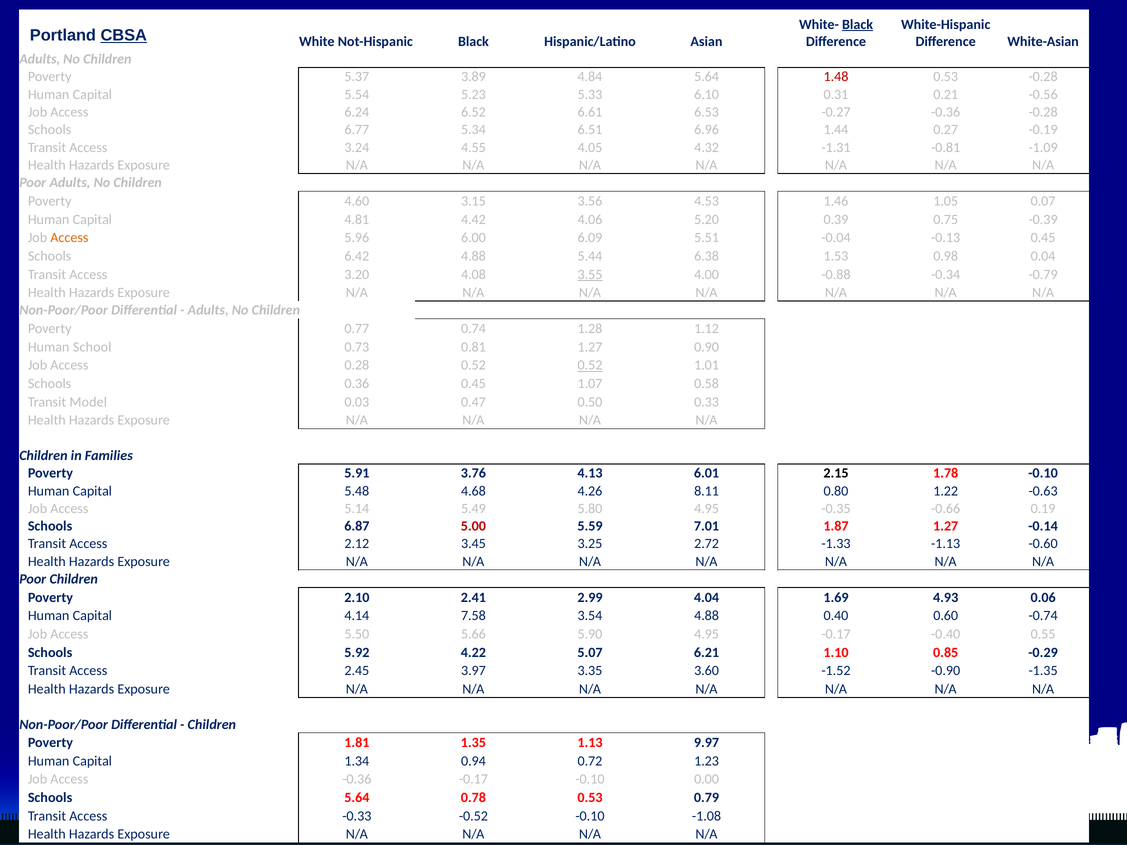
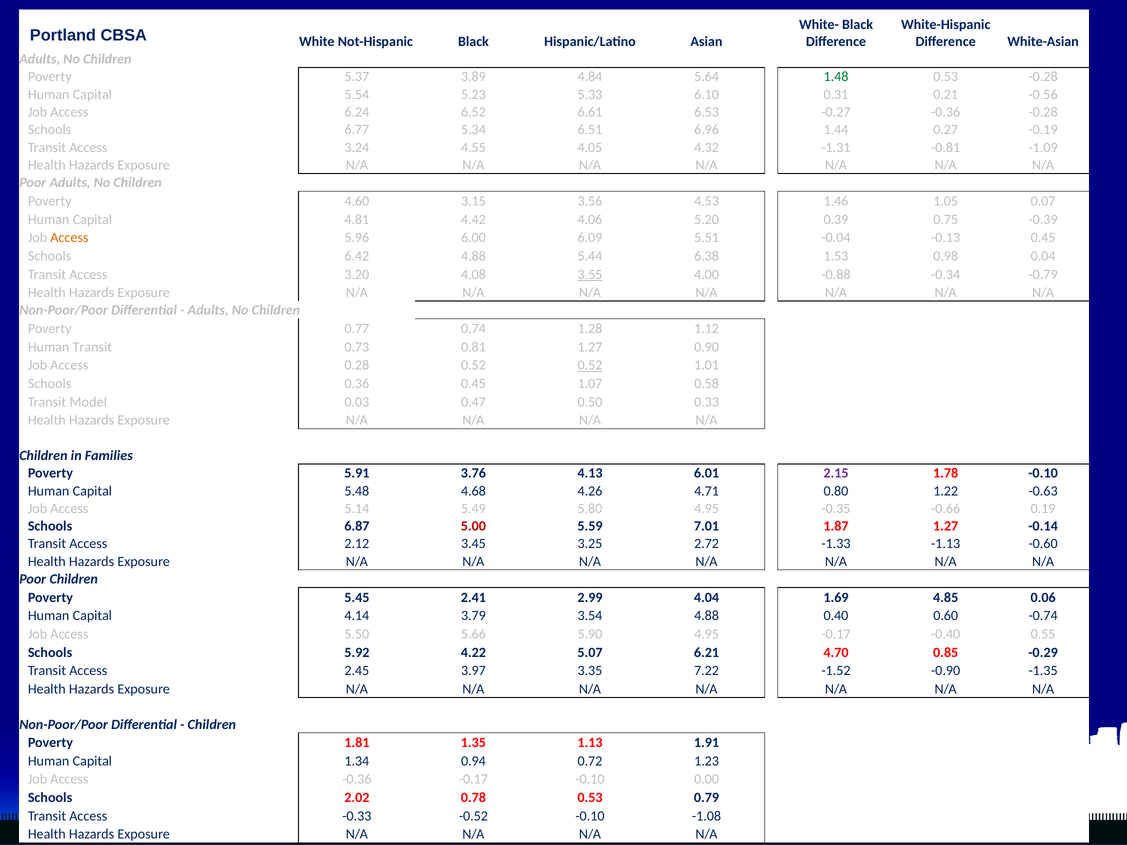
Black at (858, 24) underline: present -> none
CBSA underline: present -> none
1.48 colour: red -> green
Human School: School -> Transit
2.15 colour: black -> purple
8.11: 8.11 -> 4.71
2.10: 2.10 -> 5.45
4.93: 4.93 -> 4.85
7.58: 7.58 -> 3.79
1.10: 1.10 -> 4.70
3.60: 3.60 -> 7.22
9.97: 9.97 -> 1.91
Schools 5.64: 5.64 -> 2.02
